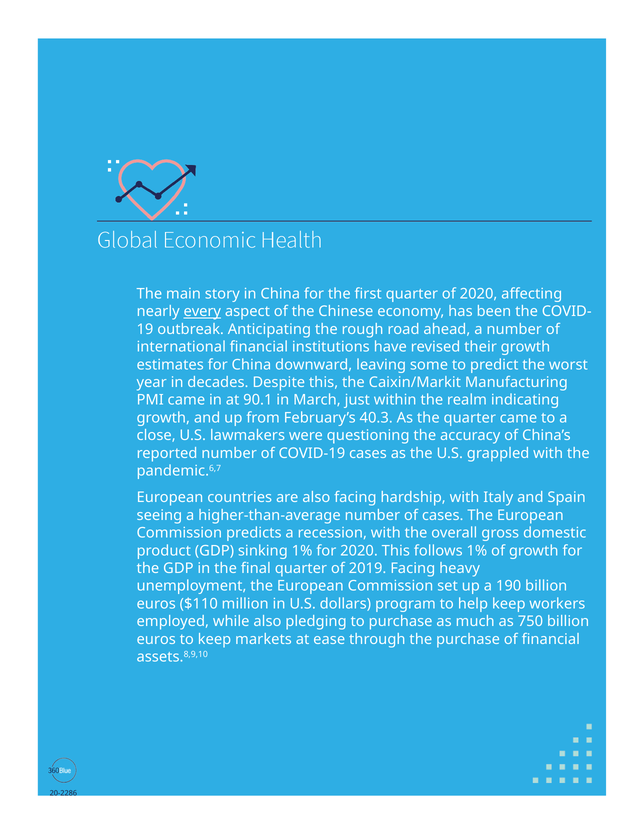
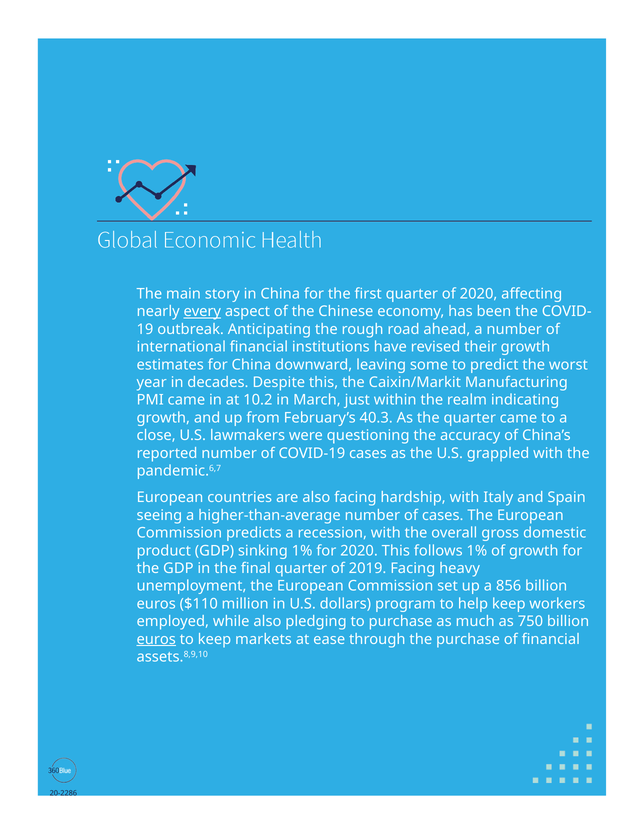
90.1: 90.1 -> 10.2
190: 190 -> 856
euros at (156, 639) underline: none -> present
